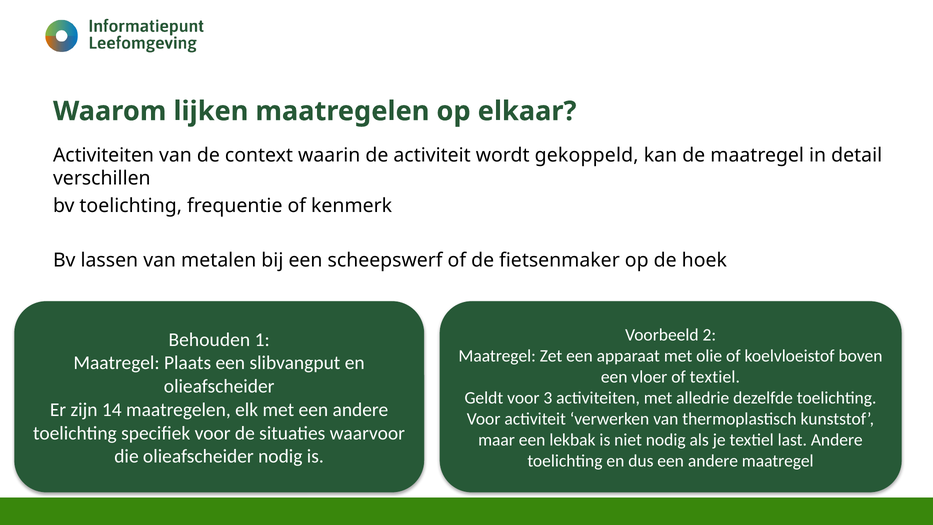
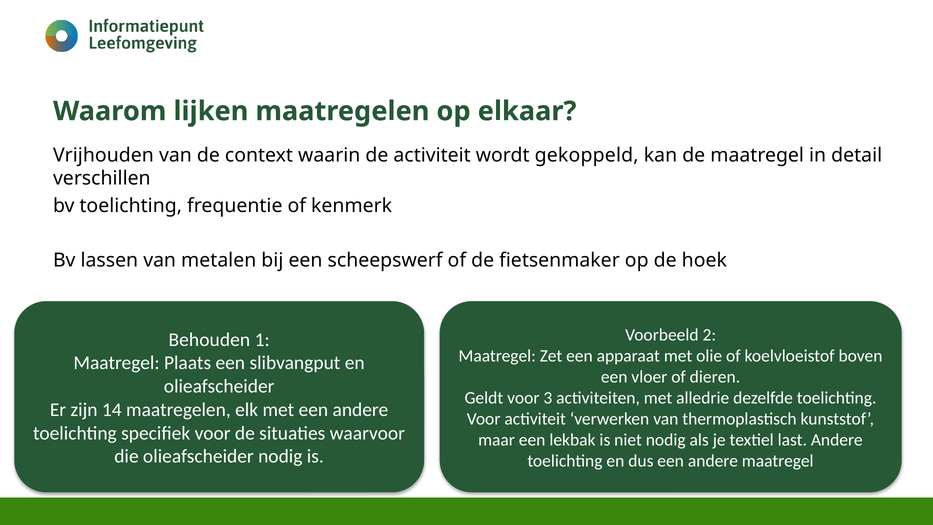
Activiteiten at (103, 155): Activiteiten -> Vrijhouden
of textiel: textiel -> dieren
